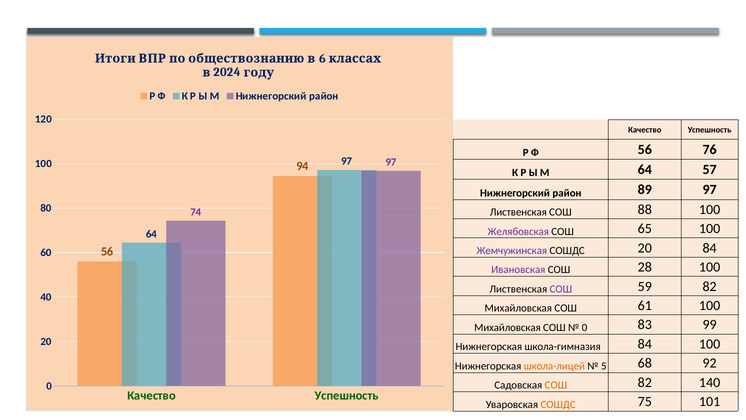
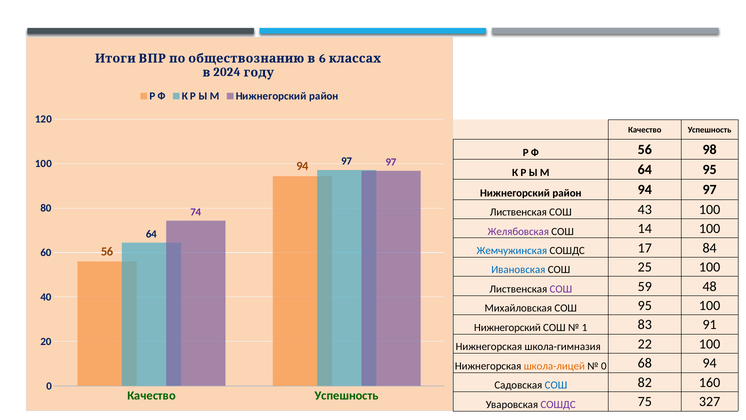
76: 76 -> 98
64 57: 57 -> 95
район 89: 89 -> 94
88: 88 -> 43
65: 65 -> 14
Жемчужинская colour: purple -> blue
СОШДС 20: 20 -> 17
Ивановская colour: purple -> blue
28: 28 -> 25
59 82: 82 -> 48
СОШ 61: 61 -> 95
Михайловская at (507, 327): Михайловская -> Нижнегорский
0 at (585, 327): 0 -> 1
99: 99 -> 91
школа-гимназия 84: 84 -> 22
5 at (604, 366): 5 -> 0
68 92: 92 -> 94
СОШ at (556, 385) colour: orange -> blue
140: 140 -> 160
СОШДС at (558, 404) colour: orange -> purple
101: 101 -> 327
